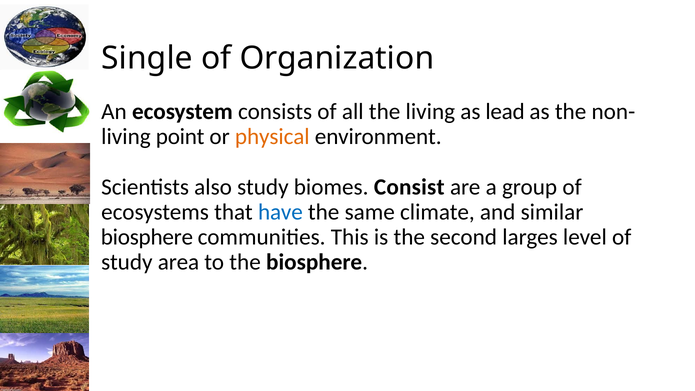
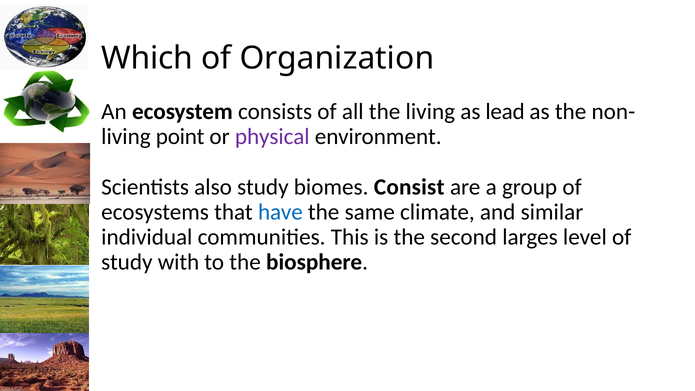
Single: Single -> Which
physical colour: orange -> purple
biosphere at (147, 237): biosphere -> individual
area: area -> with
